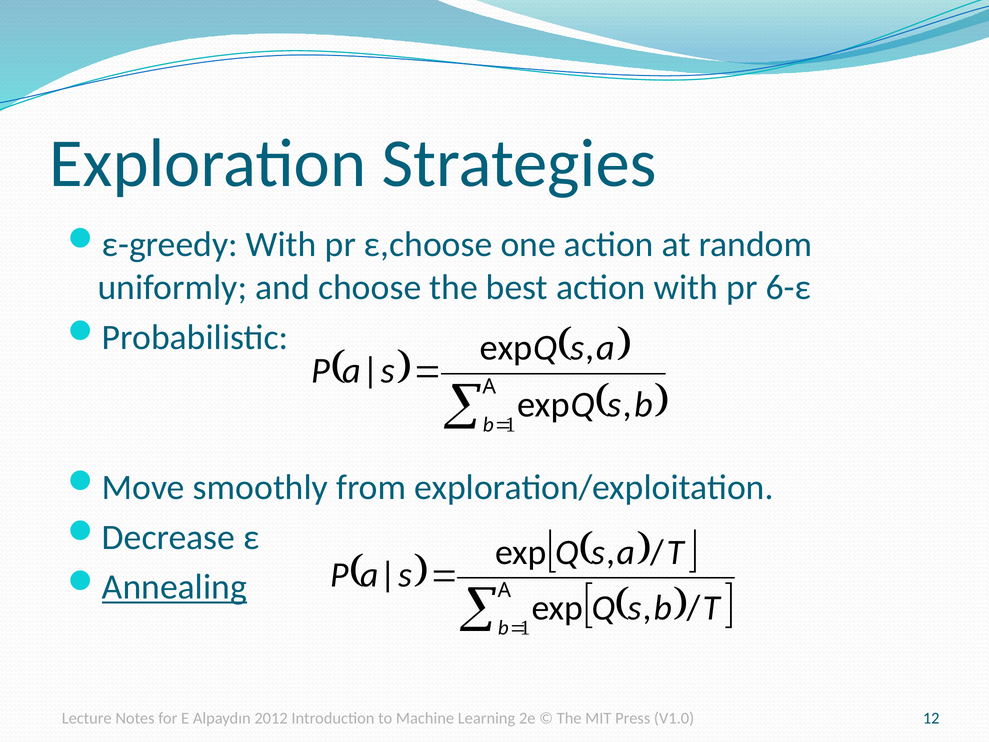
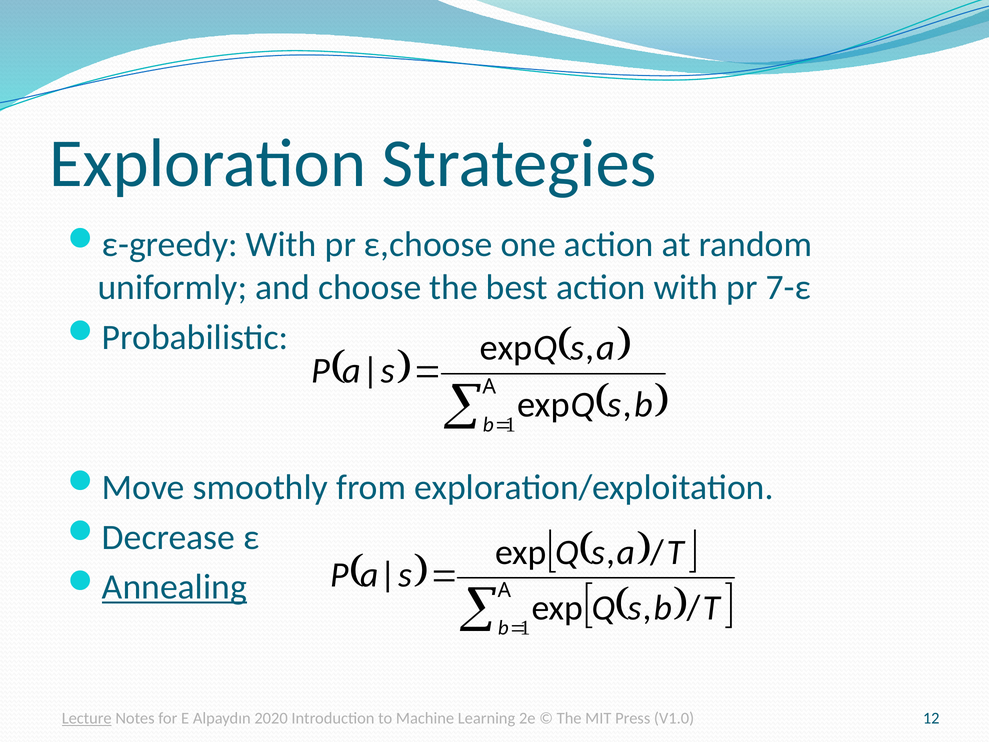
6-ε: 6-ε -> 7-ε
Lecture underline: none -> present
2012: 2012 -> 2020
